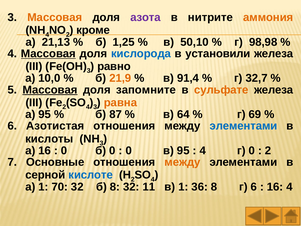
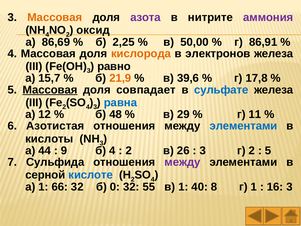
аммония colour: orange -> purple
кроме: кроме -> оксид
21,13: 21,13 -> 86,69
1,25: 1,25 -> 2,25
50,10: 50,10 -> 50,00
98,98: 98,98 -> 86,91
Массовая at (48, 54) underline: present -> none
кислорода colour: blue -> orange
установили: установили -> электронов
10,0: 10,0 -> 15,7
91,4: 91,4 -> 39,6
32,7: 32,7 -> 17,8
запомните: запомните -> совпадает
сульфате colour: orange -> blue
равна colour: orange -> blue
а 95: 95 -> 12
87: 87 -> 48
64: 64 -> 29
69: 69 -> 11
а 16: 16 -> 44
0 at (64, 150): 0 -> 9
б 0: 0 -> 4
0 at (129, 150): 0 -> 2
в 95: 95 -> 26
4 at (203, 150): 4 -> 3
г 0: 0 -> 2
2 at (268, 150): 2 -> 5
Основные: Основные -> Сульфида
между at (182, 162) colour: orange -> purple
70: 70 -> 66
б 8: 8 -> 0
11: 11 -> 55
36: 36 -> 40
г 6: 6 -> 1
16 4: 4 -> 3
